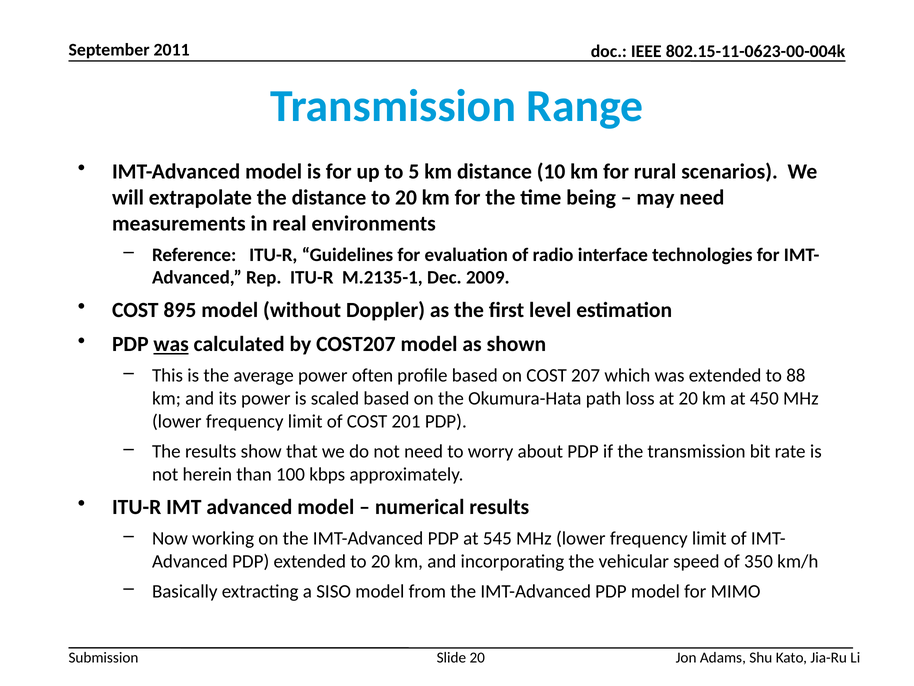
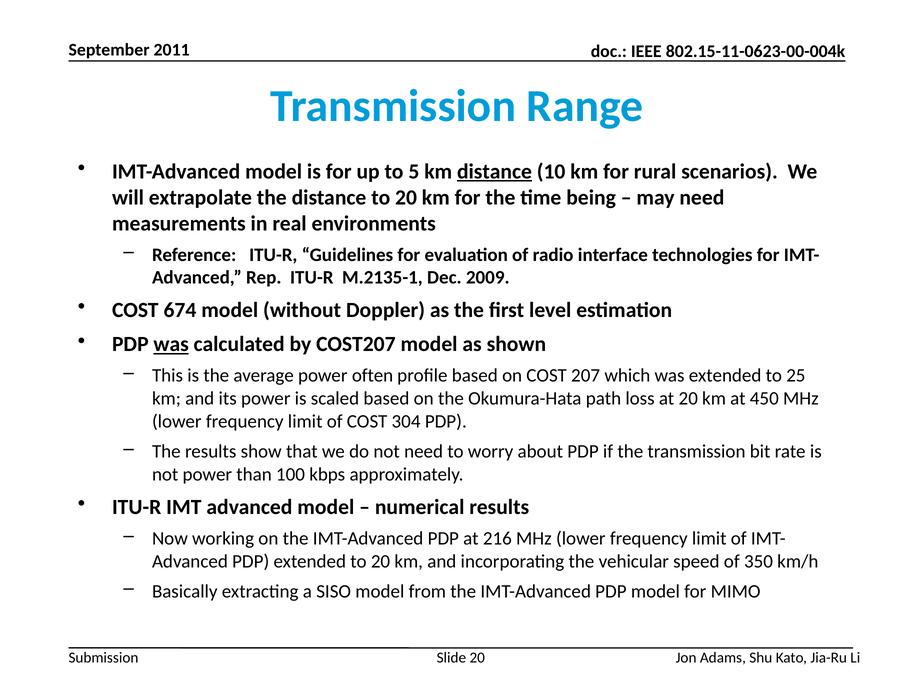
distance at (494, 171) underline: none -> present
895: 895 -> 674
88: 88 -> 25
201: 201 -> 304
not herein: herein -> power
545: 545 -> 216
